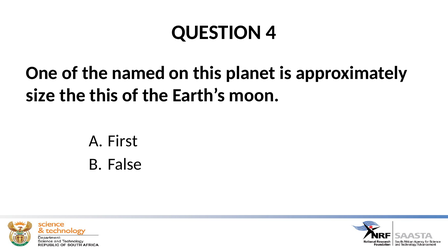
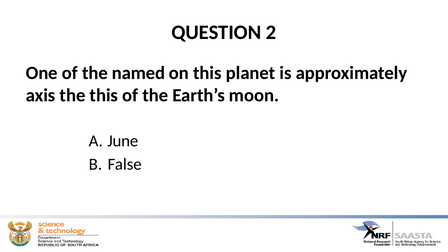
4: 4 -> 2
size: size -> axis
First: First -> June
